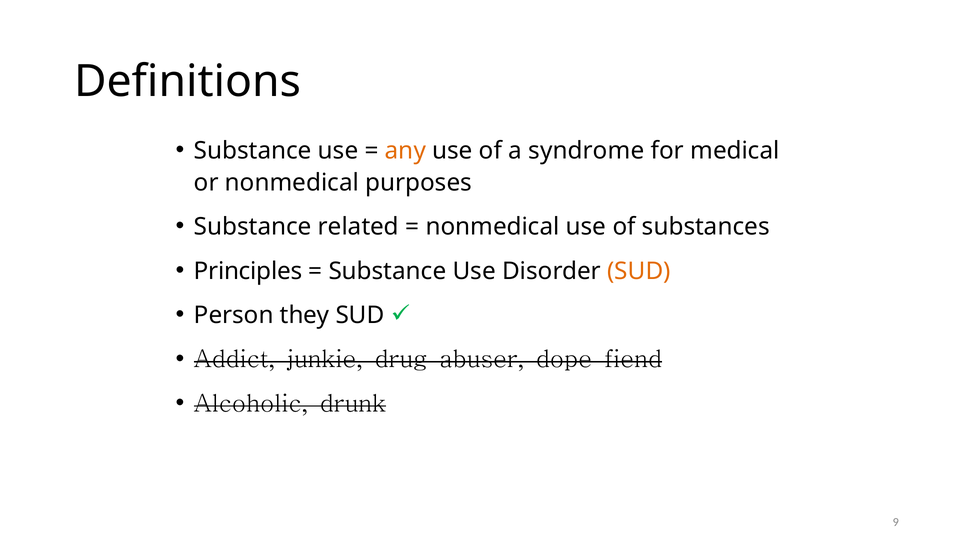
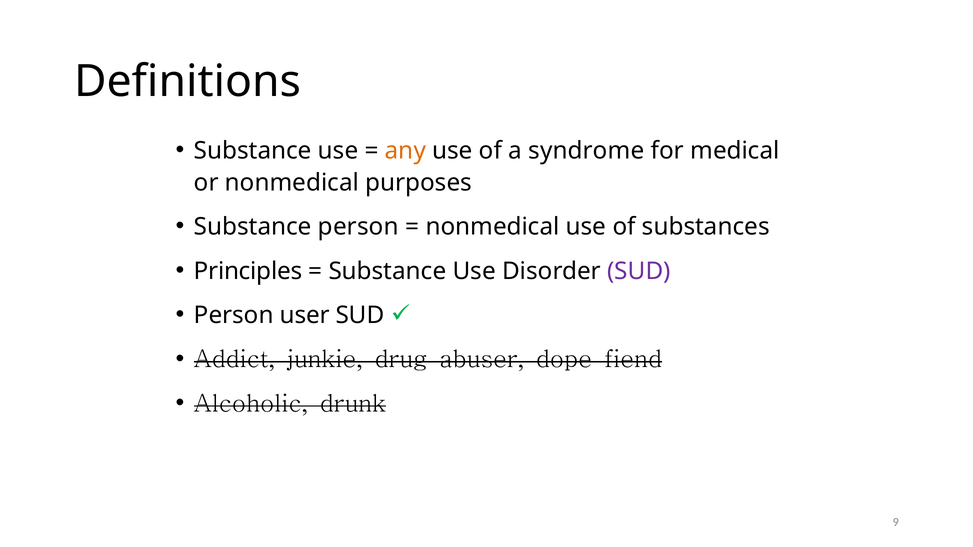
Substance related: related -> person
SUD at (639, 271) colour: orange -> purple
they: they -> user
